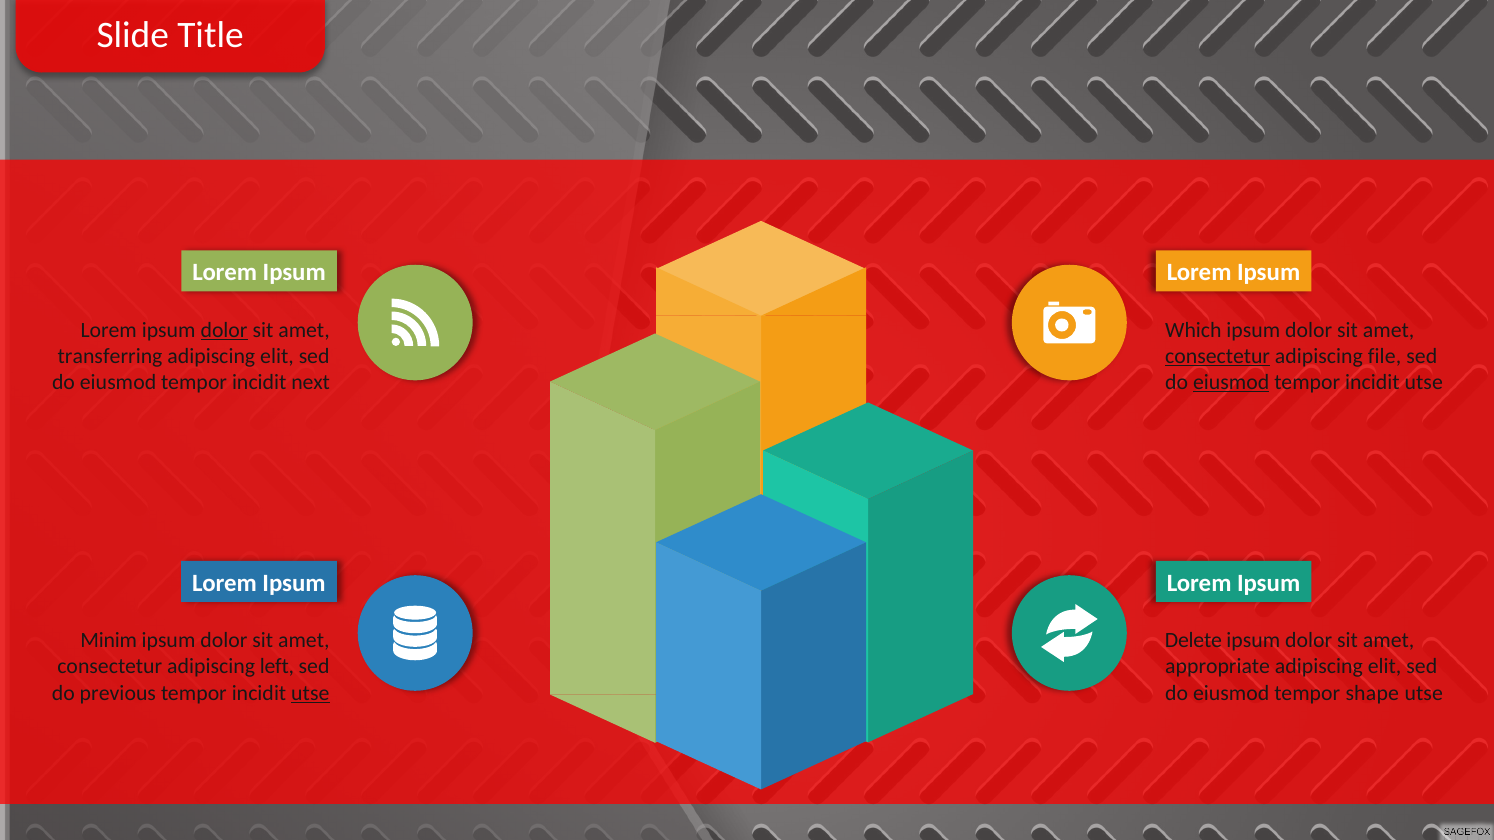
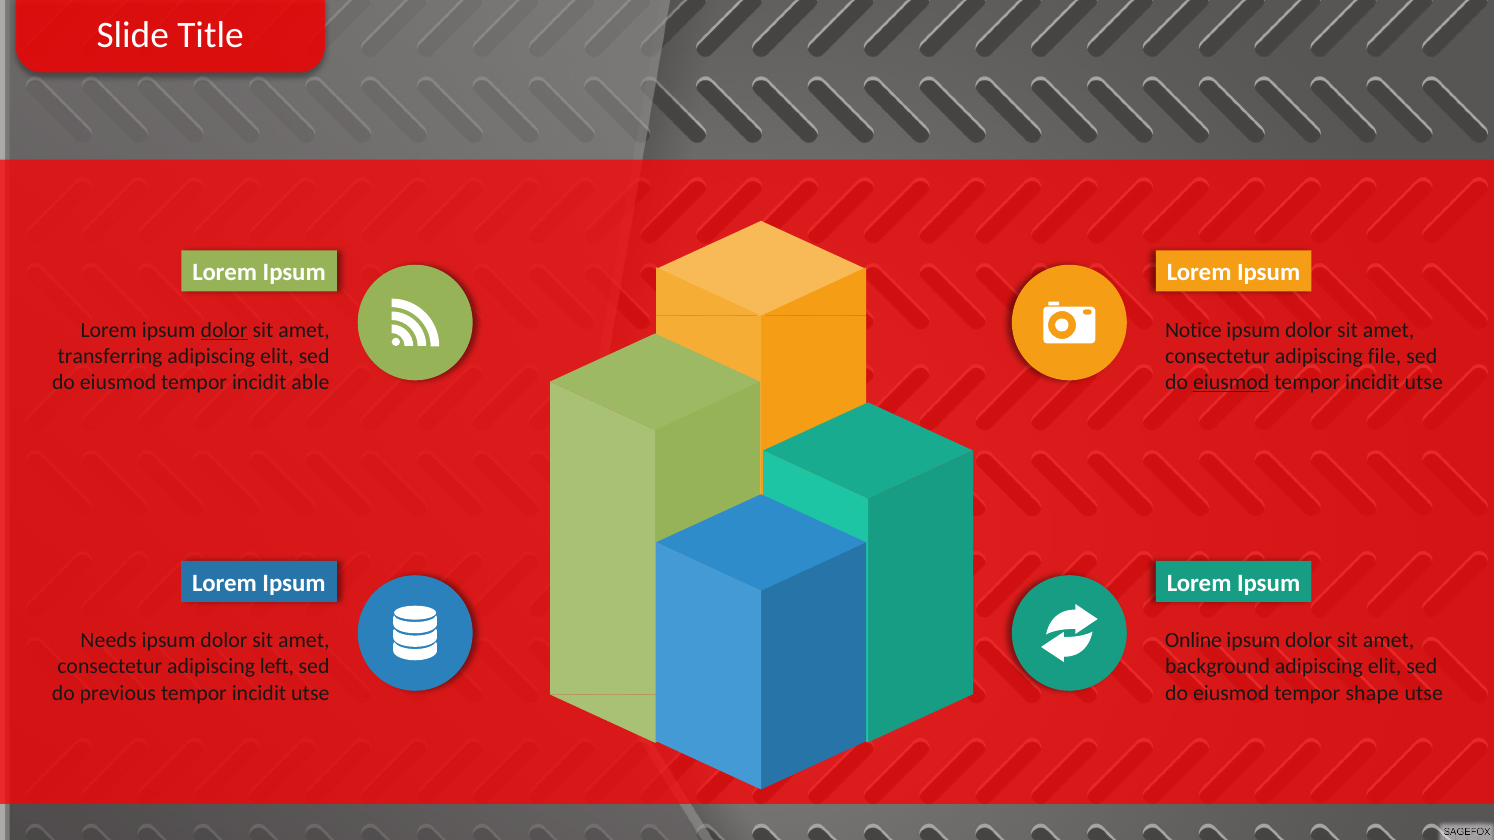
Which: Which -> Notice
consectetur at (1218, 356) underline: present -> none
next: next -> able
Minim: Minim -> Needs
Delete: Delete -> Online
appropriate: appropriate -> background
utse at (310, 693) underline: present -> none
